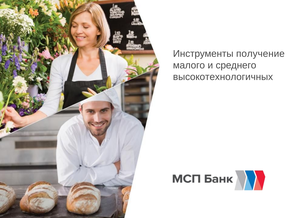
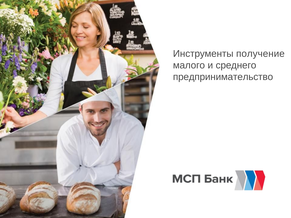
высокотехнологичных: высокотехнологичных -> предпринимательство
